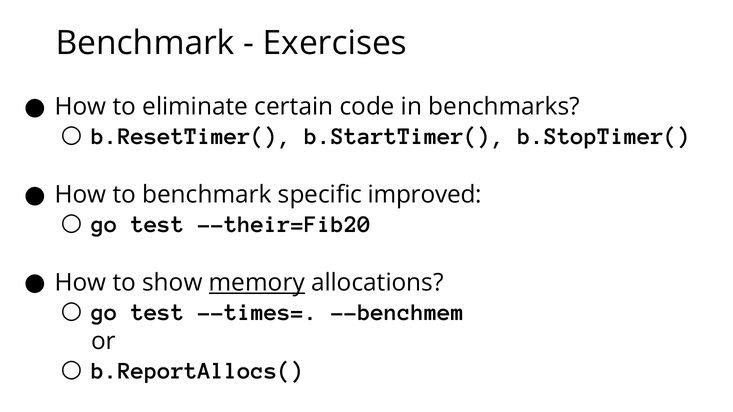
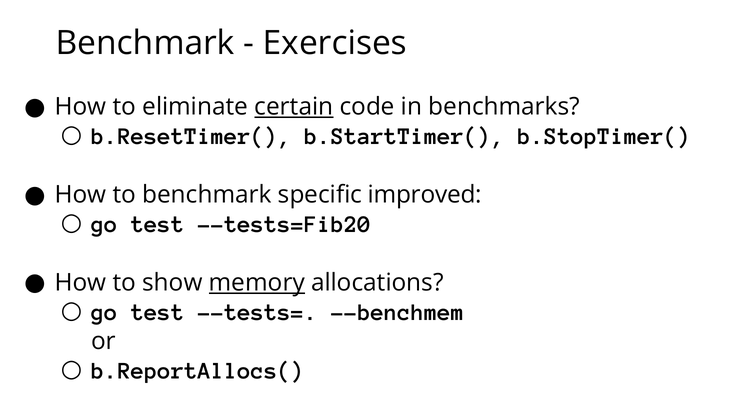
certain underline: none -> present
--their=Fib20: --their=Fib20 -> --tests=Fib20
--times=: --times= -> --tests=
